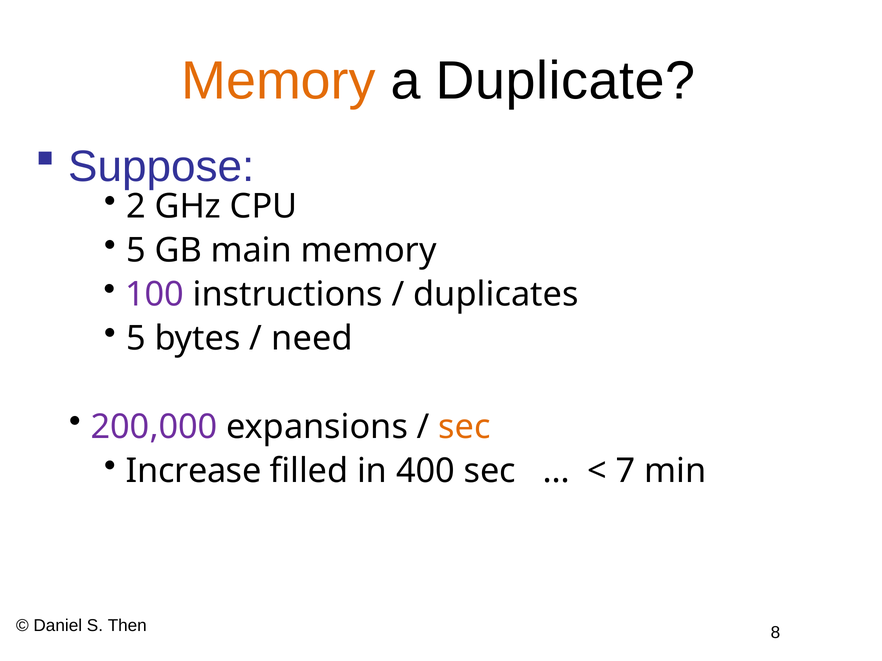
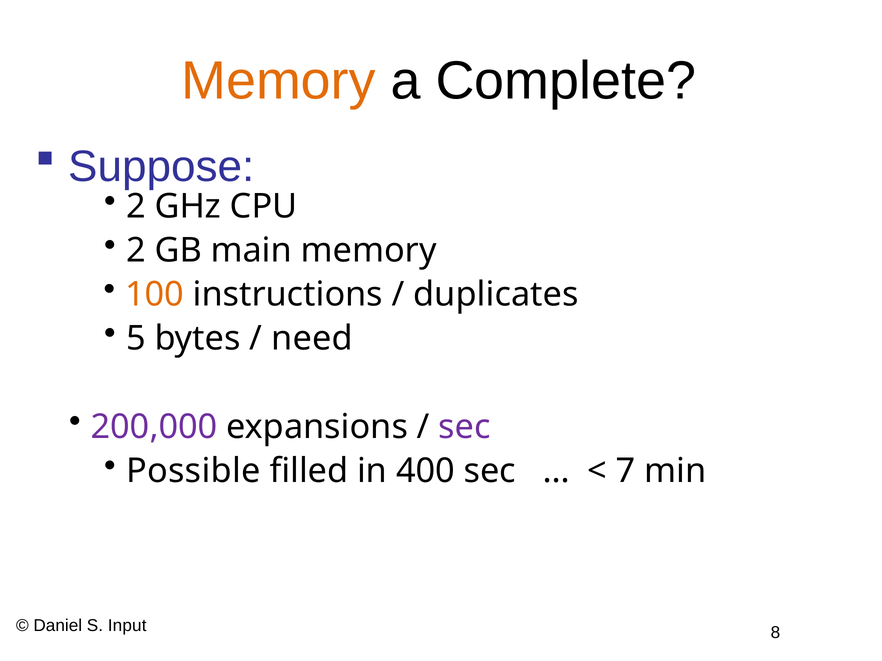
Duplicate: Duplicate -> Complete
5 at (136, 251): 5 -> 2
100 colour: purple -> orange
sec at (465, 427) colour: orange -> purple
Increase: Increase -> Possible
Then: Then -> Input
